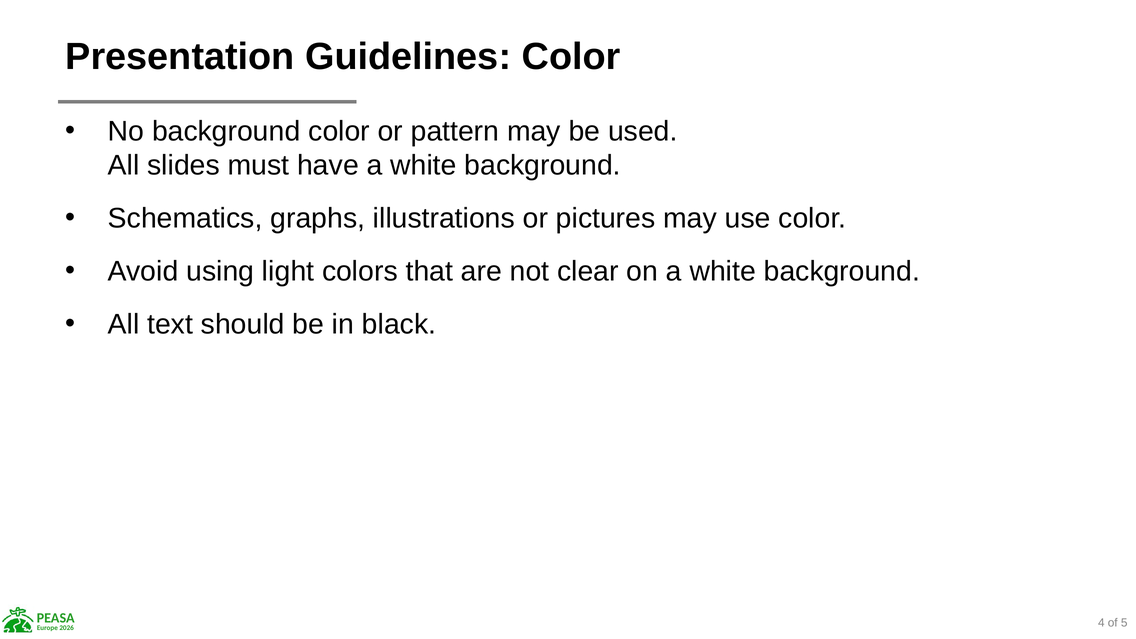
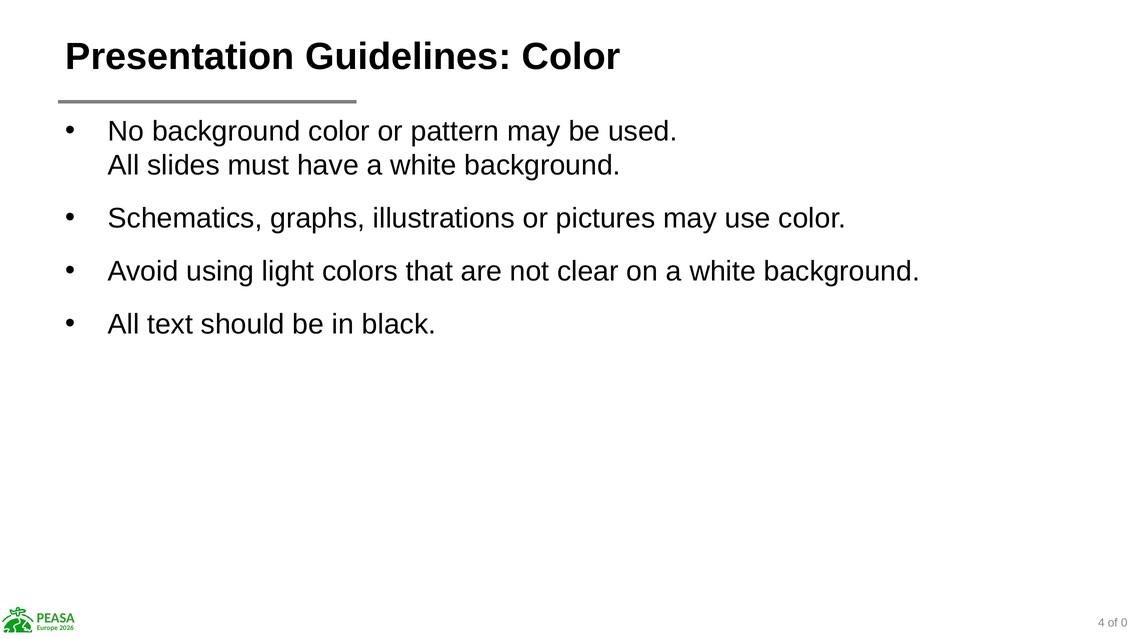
5: 5 -> 0
